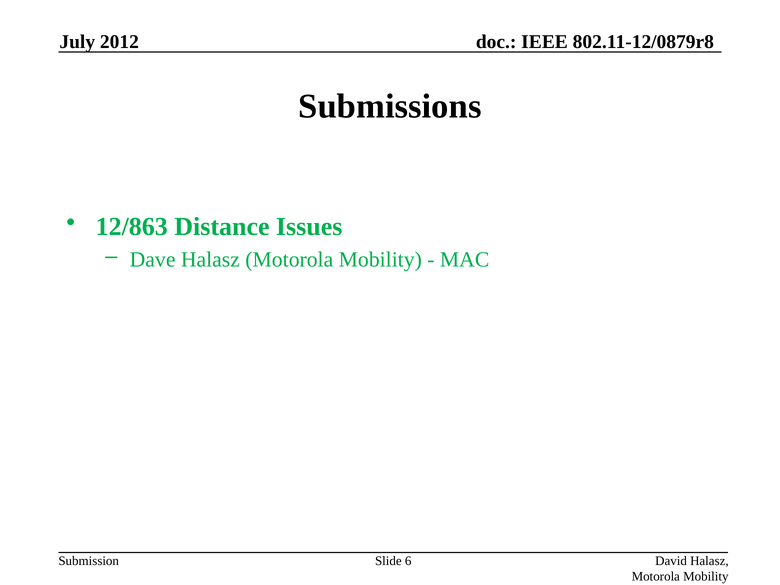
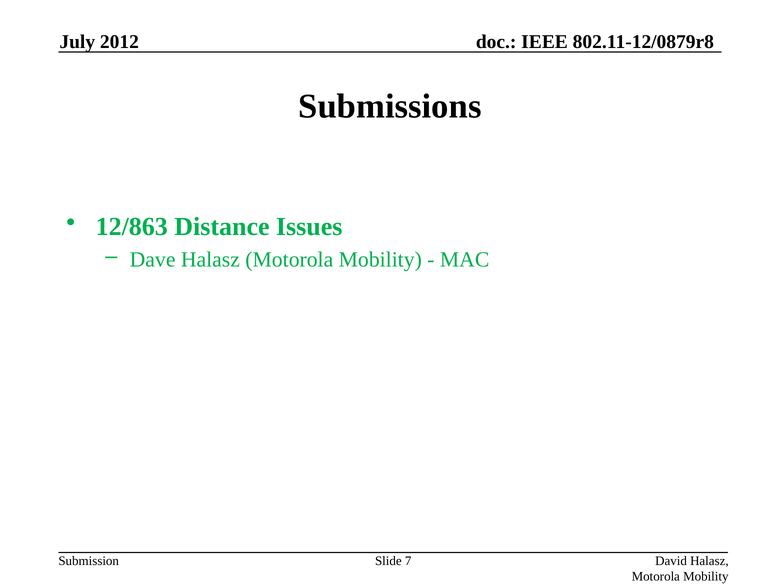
6: 6 -> 7
